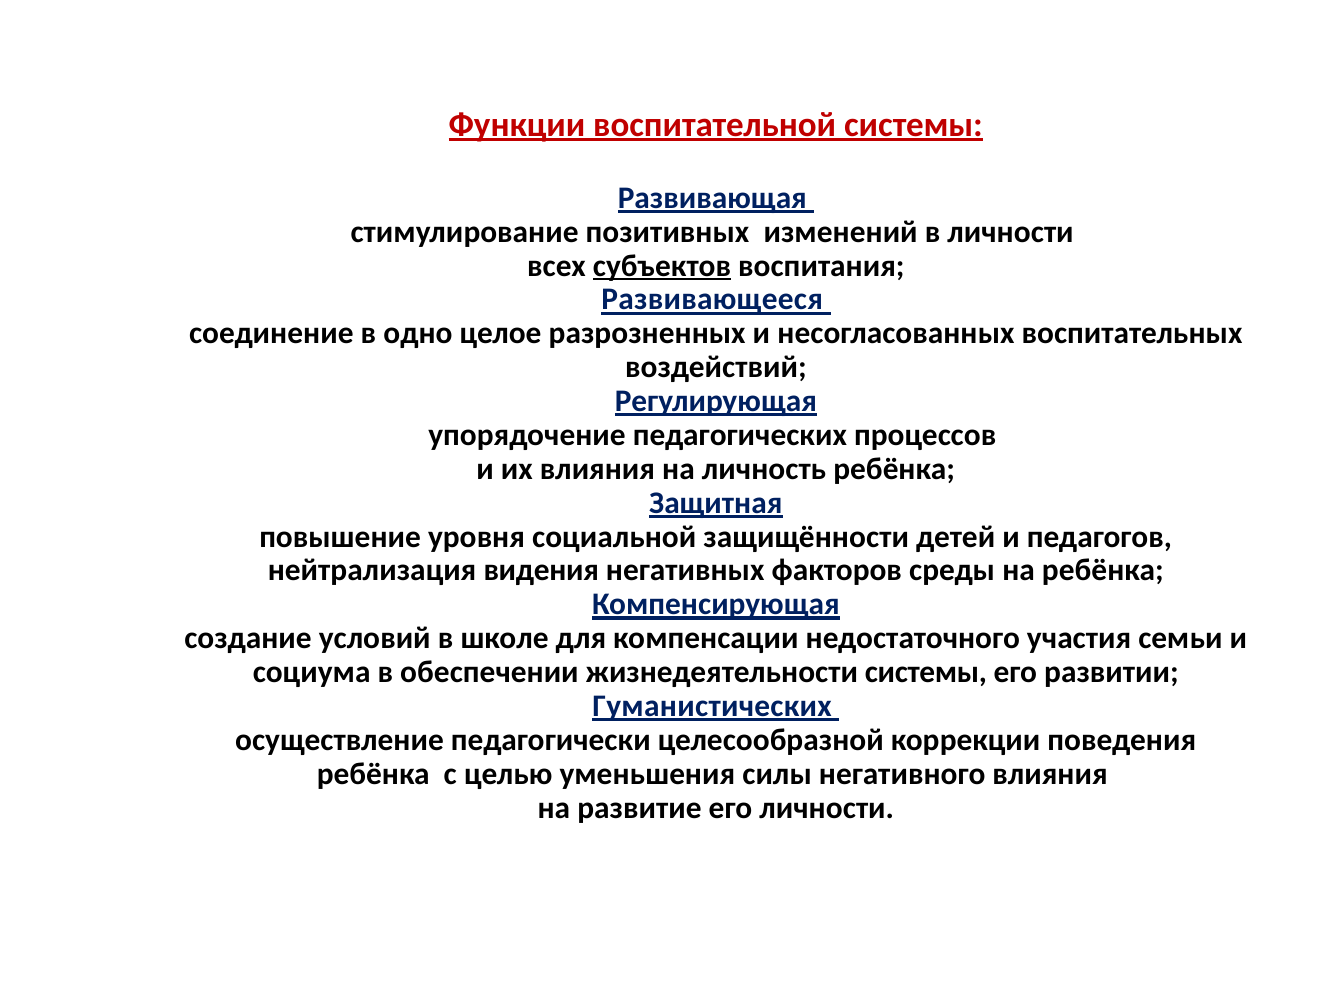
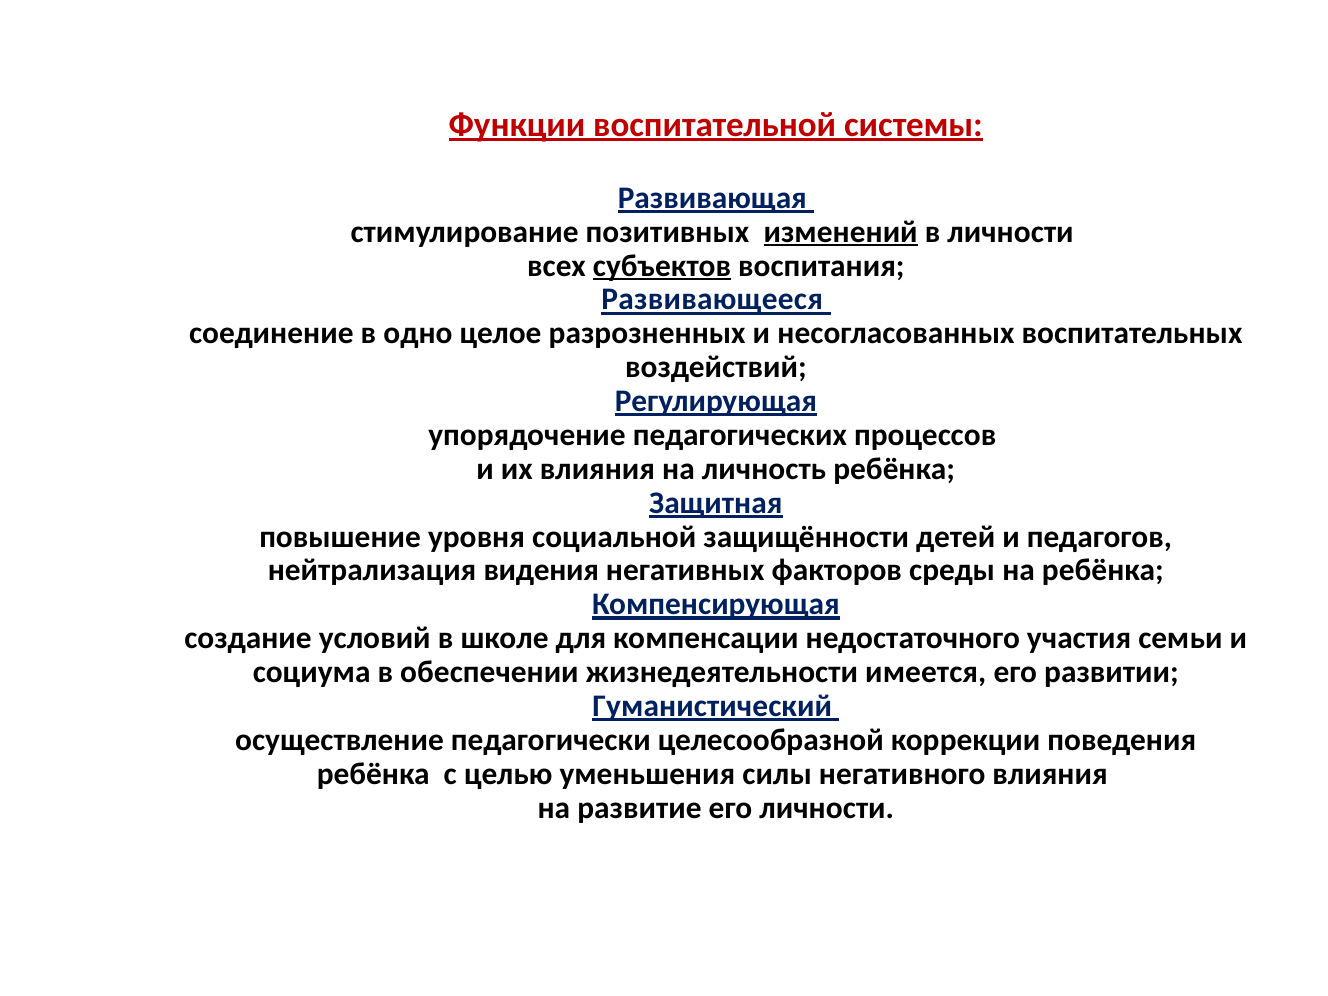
изменений underline: none -> present
жизнедеятельности системы: системы -> имеется
Гуманистических: Гуманистических -> Гуманистический
